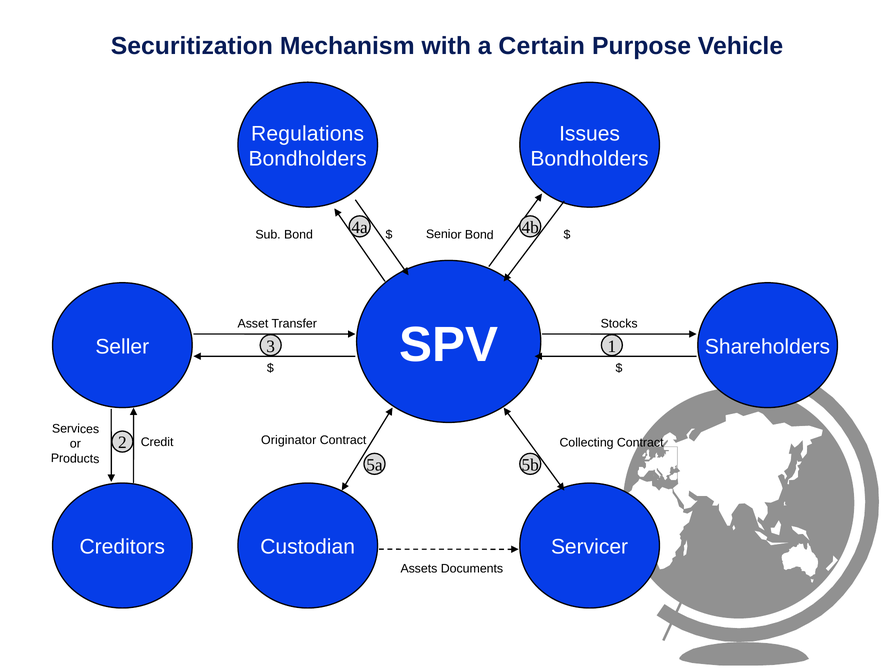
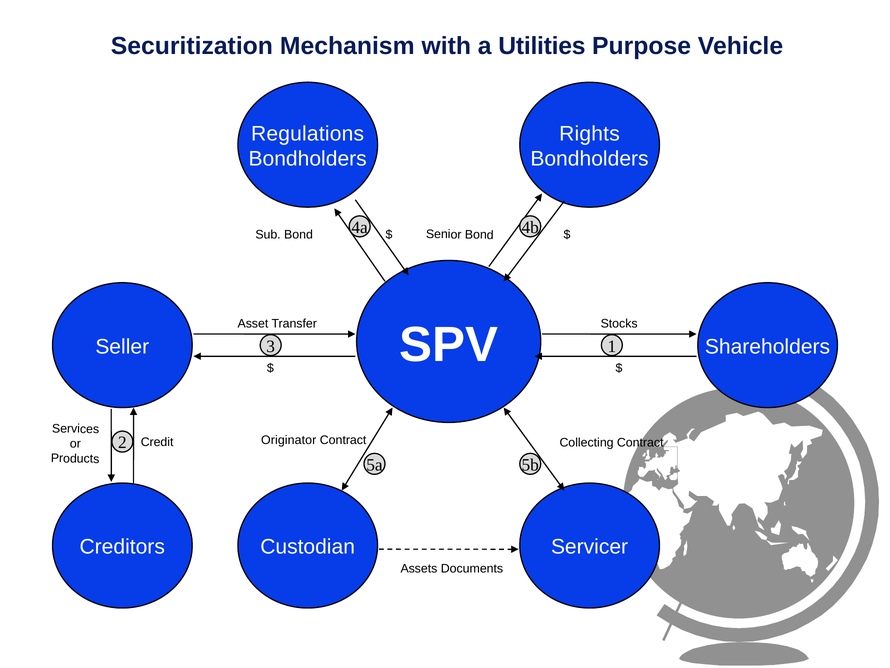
Certain: Certain -> Utilities
Issues: Issues -> Rights
